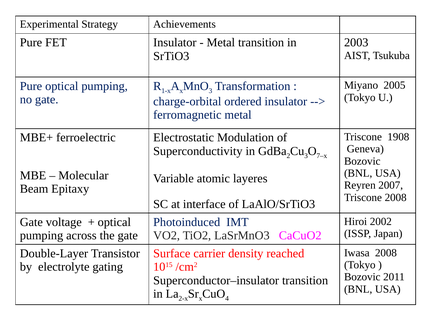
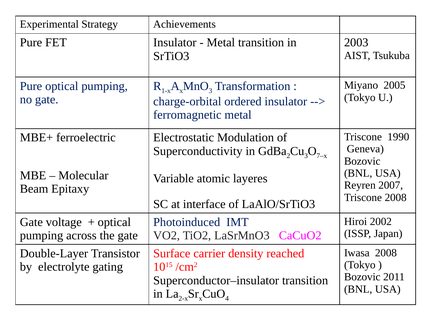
1908: 1908 -> 1990
